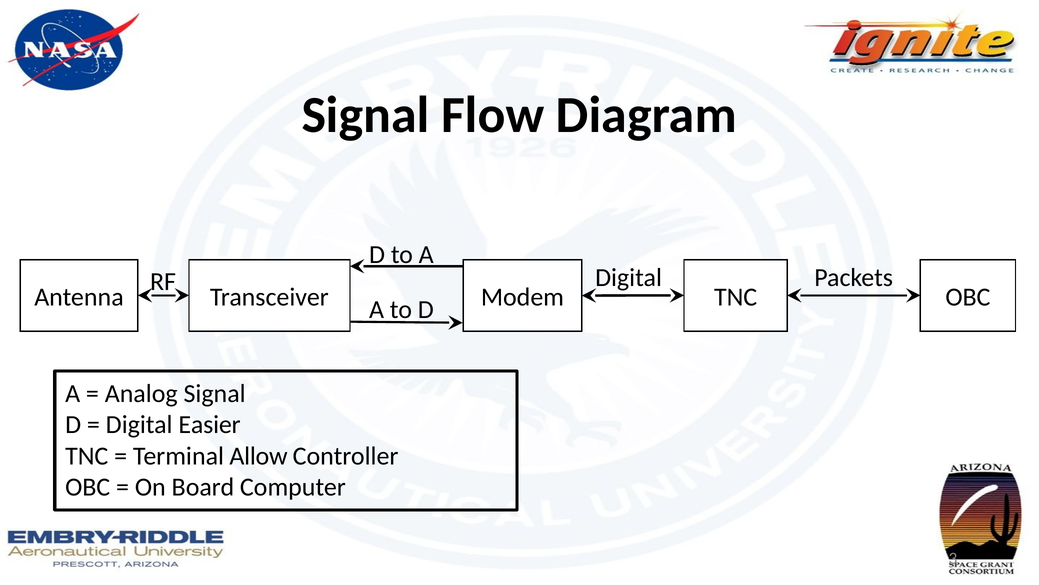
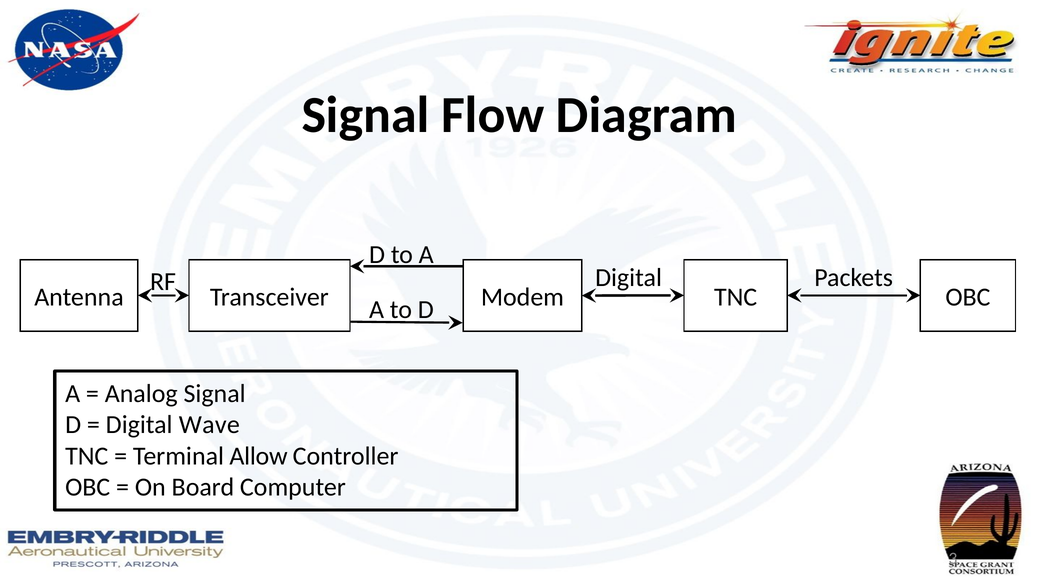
Easier: Easier -> Wave
